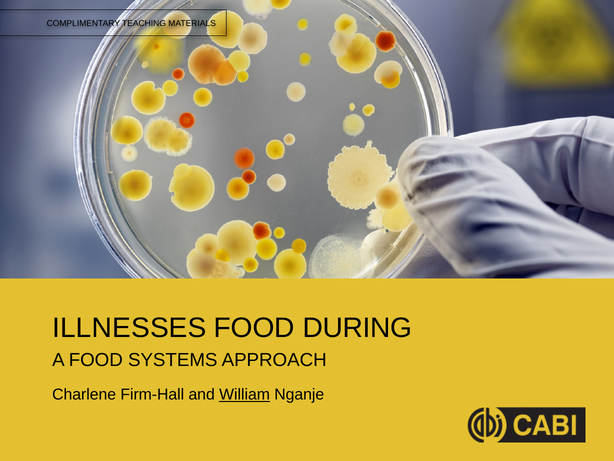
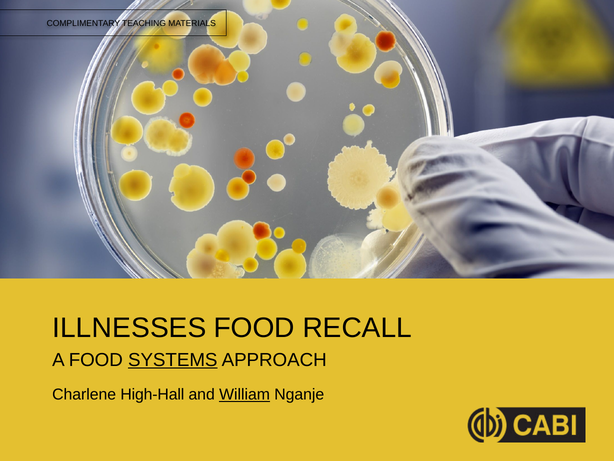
DURING: DURING -> RECALL
SYSTEMS underline: none -> present
Firm-Hall: Firm-Hall -> High-Hall
